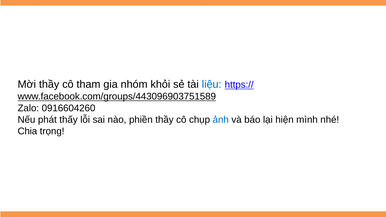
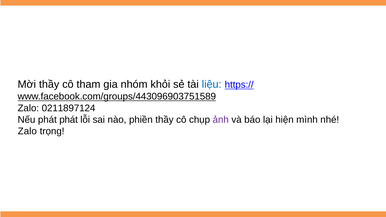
0916604260: 0916604260 -> 0211897124
phát thấy: thấy -> phát
ảnh colour: blue -> purple
Chia at (27, 131): Chia -> Zalo
